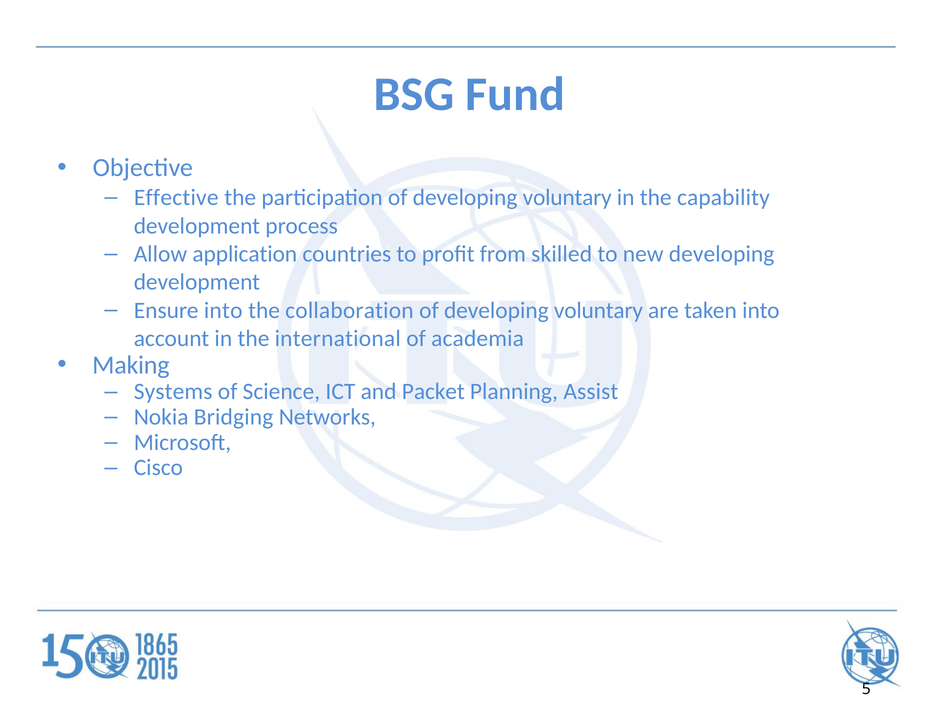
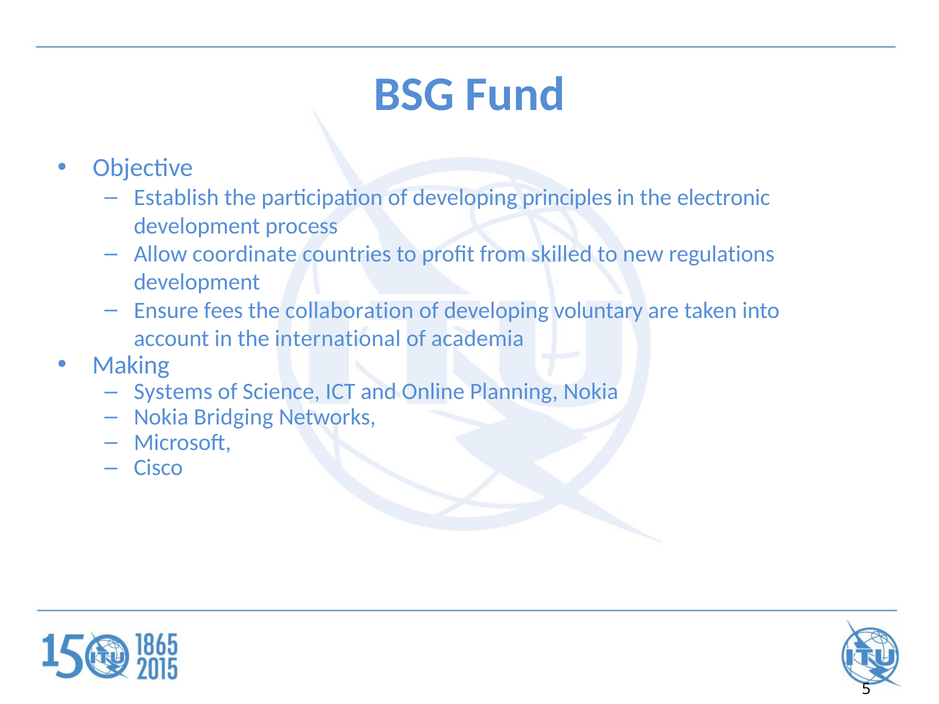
Effective: Effective -> Establish
participation of developing voluntary: voluntary -> principles
capability: capability -> electronic
application: application -> coordinate
new developing: developing -> regulations
Ensure into: into -> fees
Packet: Packet -> Online
Planning Assist: Assist -> Nokia
